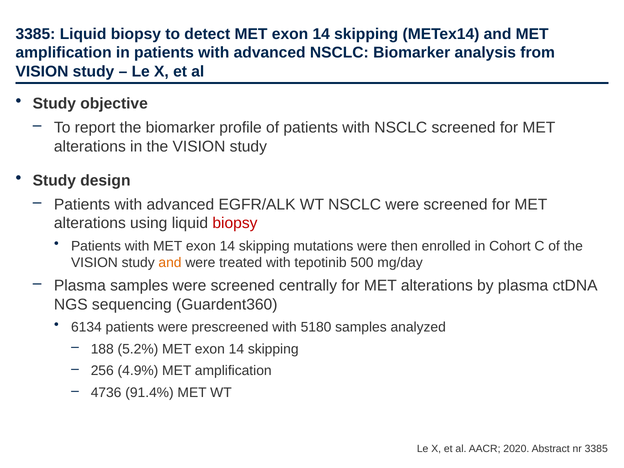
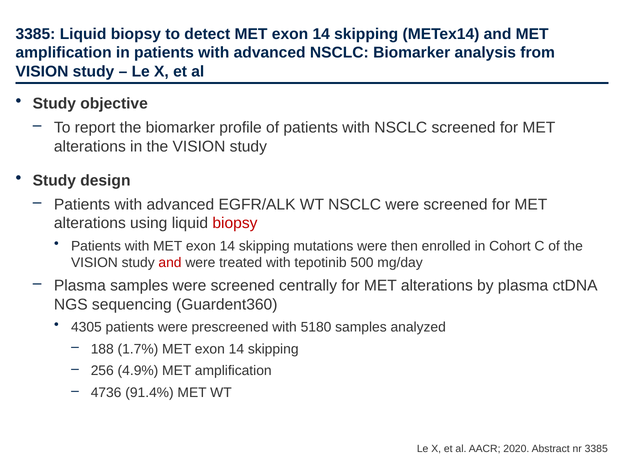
and at (170, 263) colour: orange -> red
6134: 6134 -> 4305
5.2%: 5.2% -> 1.7%
